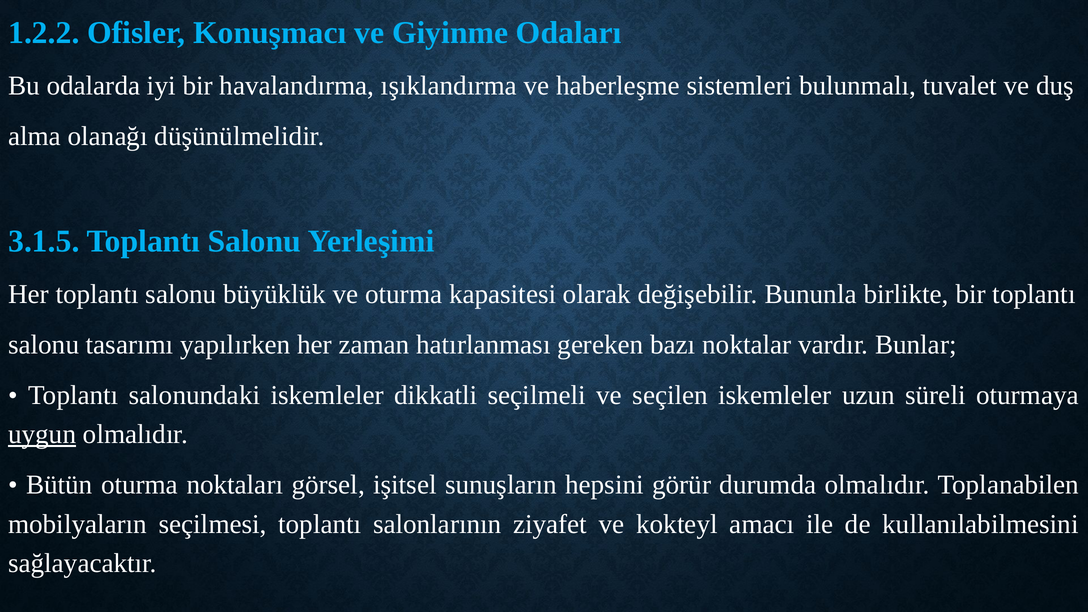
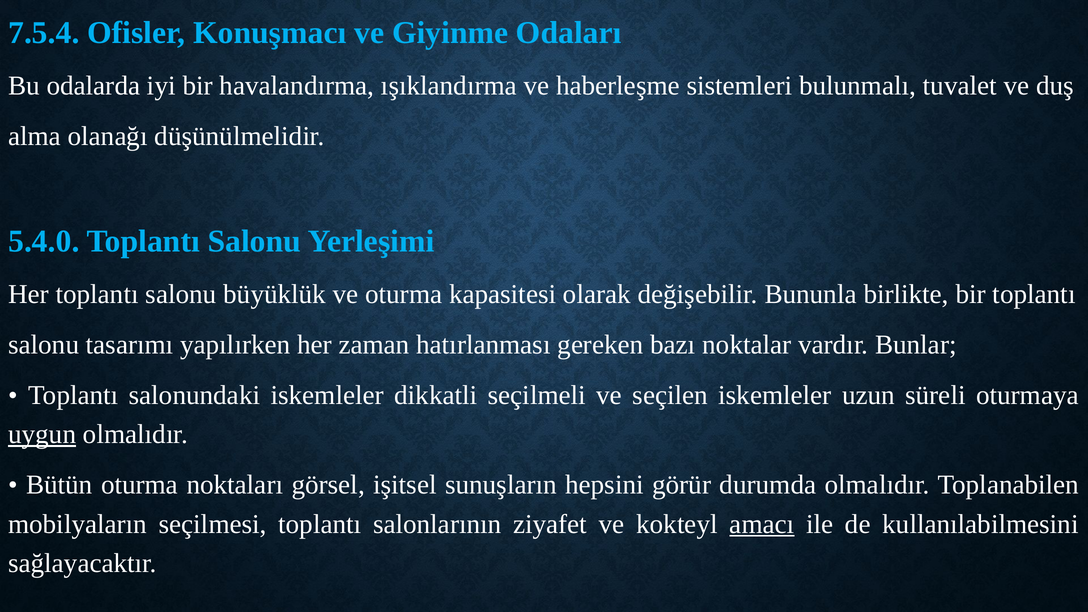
1.2.2: 1.2.2 -> 7.5.4
3.1.5: 3.1.5 -> 5.4.0
amacı underline: none -> present
